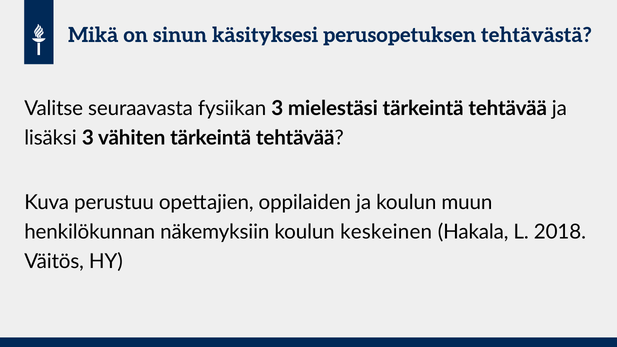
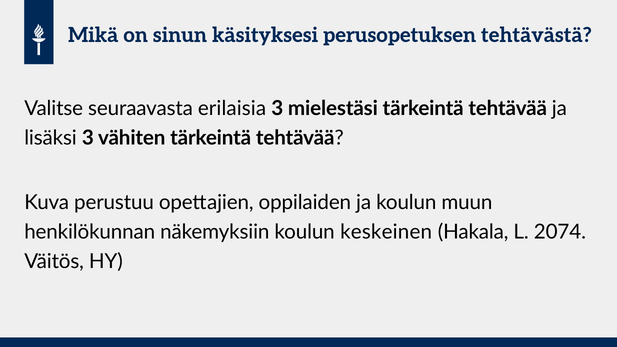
fysiikan: fysiikan -> erilaisia
2018: 2018 -> 2074
